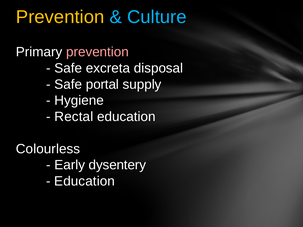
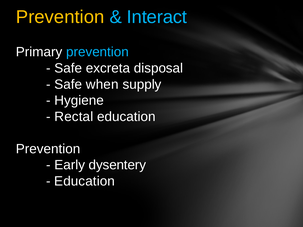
Culture: Culture -> Interact
prevention at (97, 52) colour: pink -> light blue
portal: portal -> when
Colourless at (48, 149): Colourless -> Prevention
